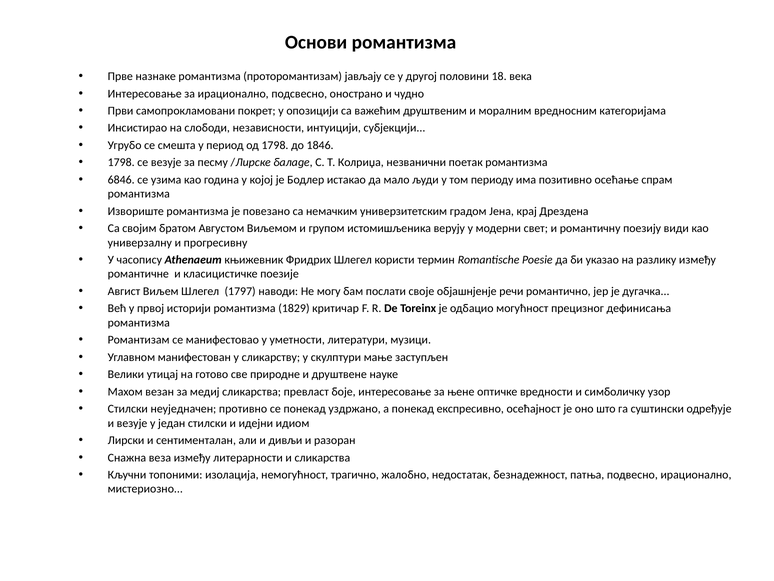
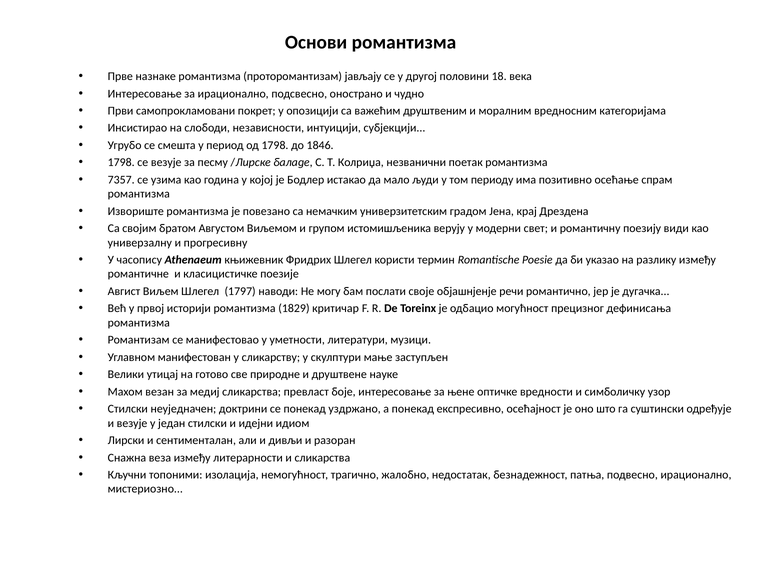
6846: 6846 -> 7357
противно: противно -> доктрини
